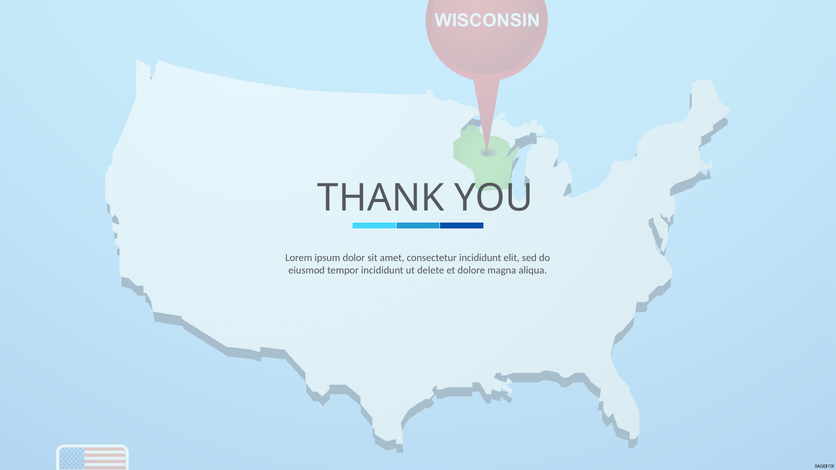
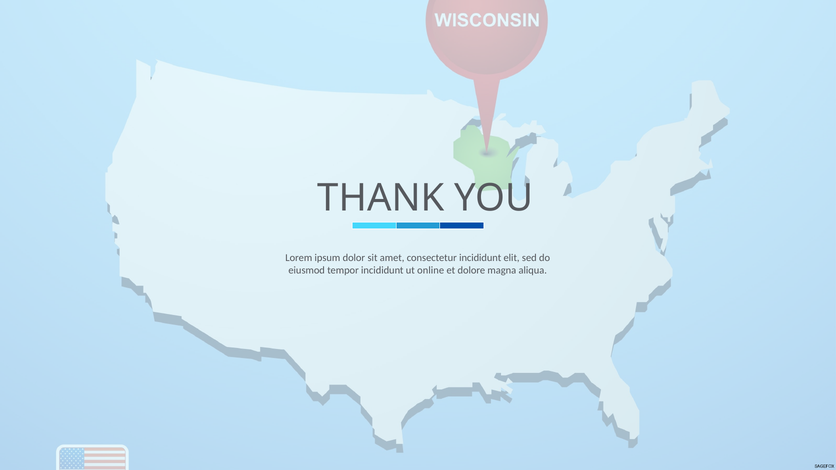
delete: delete -> online
